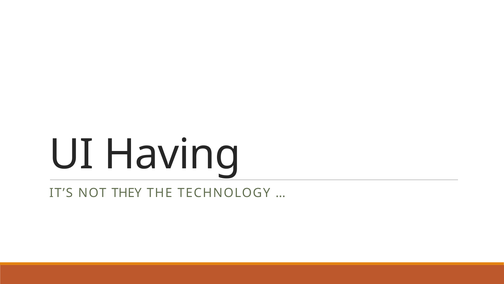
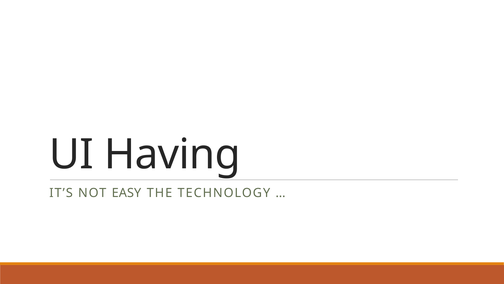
THEY: THEY -> EASY
